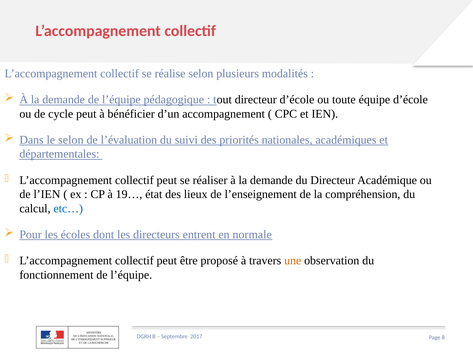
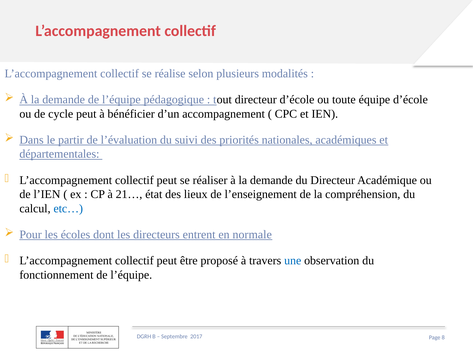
le selon: selon -> partir
19…: 19… -> 21…
une colour: orange -> blue
